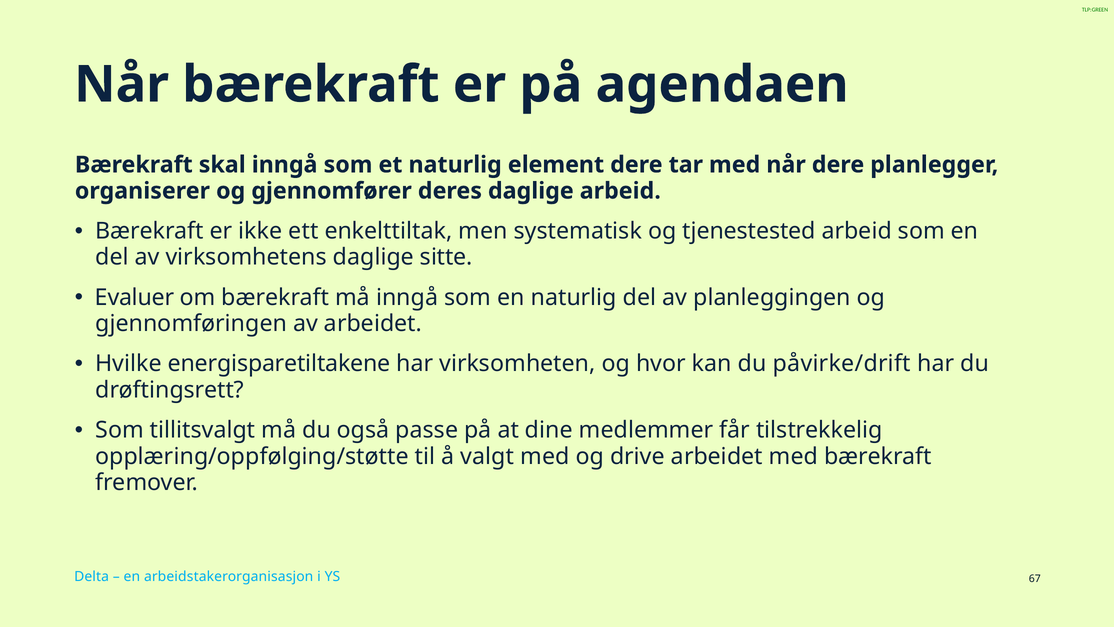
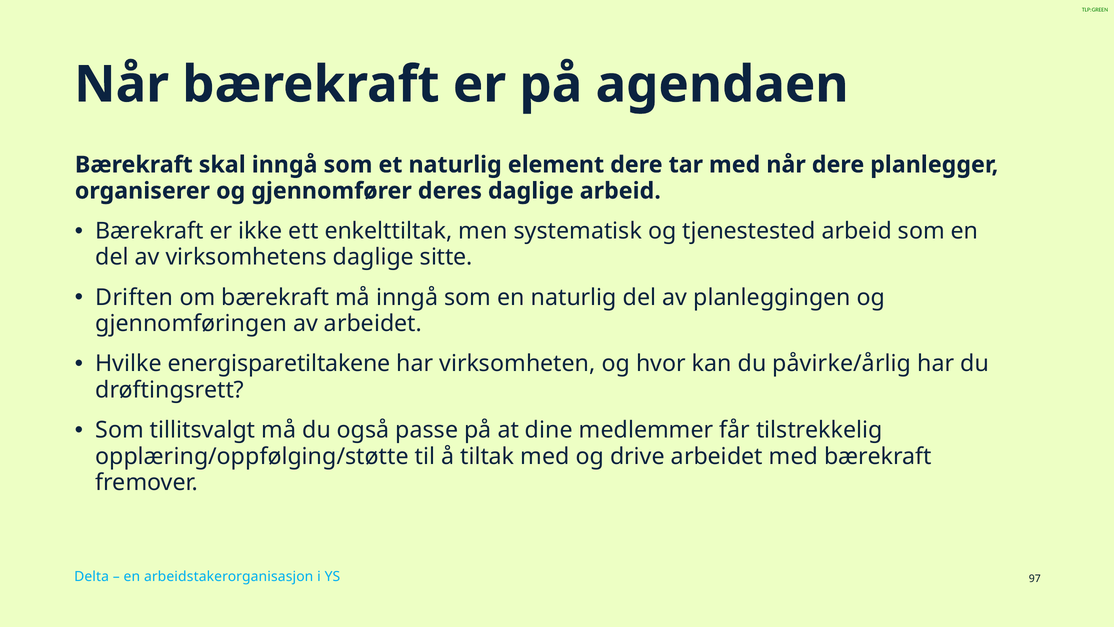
Evaluer: Evaluer -> Driften
påvirke/drift: påvirke/drift -> påvirke/årlig
valgt: valgt -> tiltak
67: 67 -> 97
